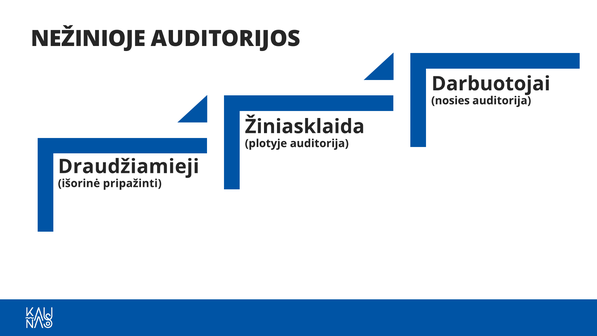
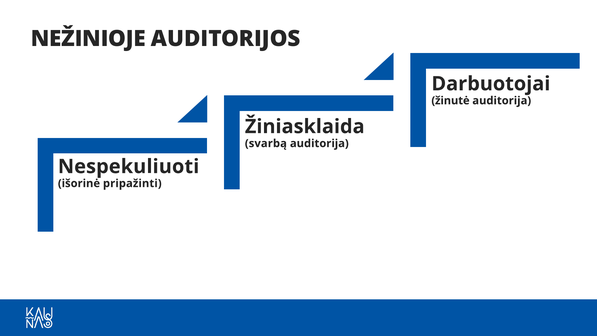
nosies: nosies -> žinutė
plotyje: plotyje -> svarbą
Draudžiamieji: Draudžiamieji -> Nespekuliuoti
